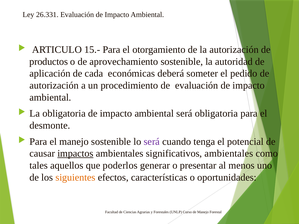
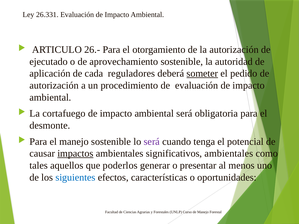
15.-: 15.- -> 26.-
productos: productos -> ejecutado
económicas: económicas -> reguladores
someter underline: none -> present
La obligatoria: obligatoria -> cortafuego
siguientes colour: orange -> blue
